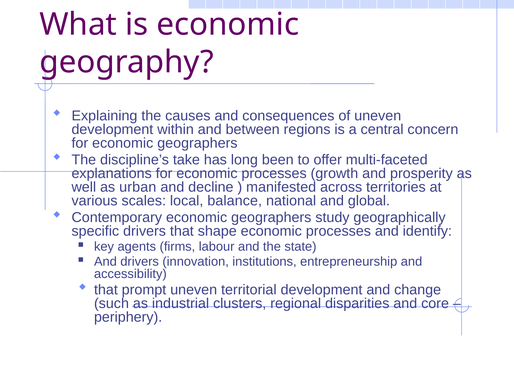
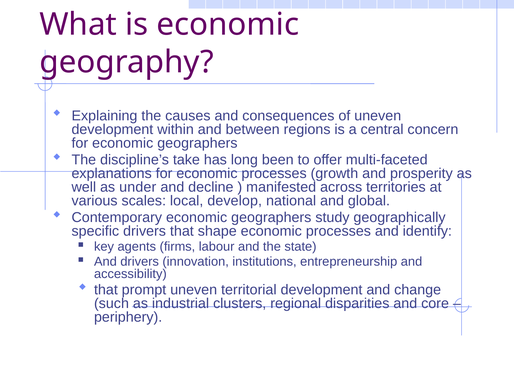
urban: urban -> under
balance: balance -> develop
